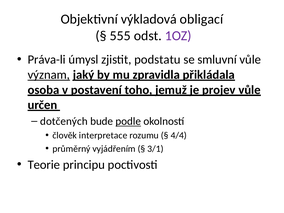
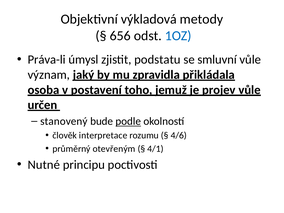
obligací: obligací -> metody
555: 555 -> 656
1OZ colour: purple -> blue
význam underline: present -> none
dotčených: dotčených -> stanovený
4/4: 4/4 -> 4/6
vyjádřením: vyjádřením -> otevřeným
3/1: 3/1 -> 4/1
Teorie: Teorie -> Nutné
